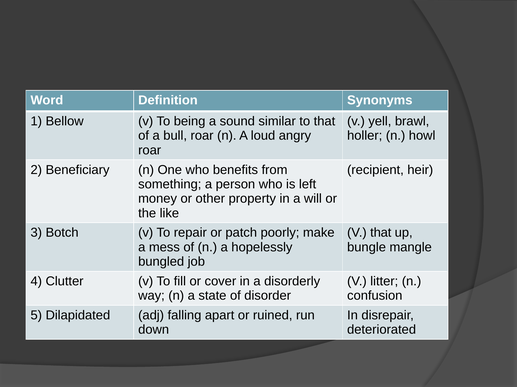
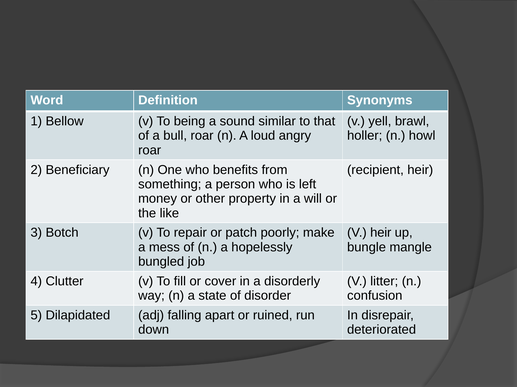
V that: that -> heir
